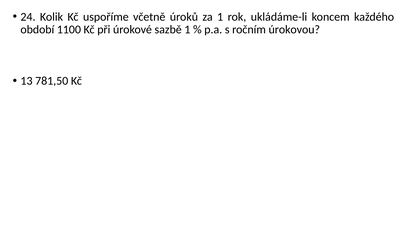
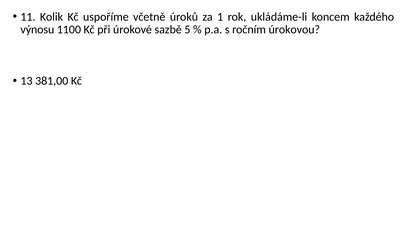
24: 24 -> 11
období: období -> výnosu
sazbě 1: 1 -> 5
781,50: 781,50 -> 381,00
